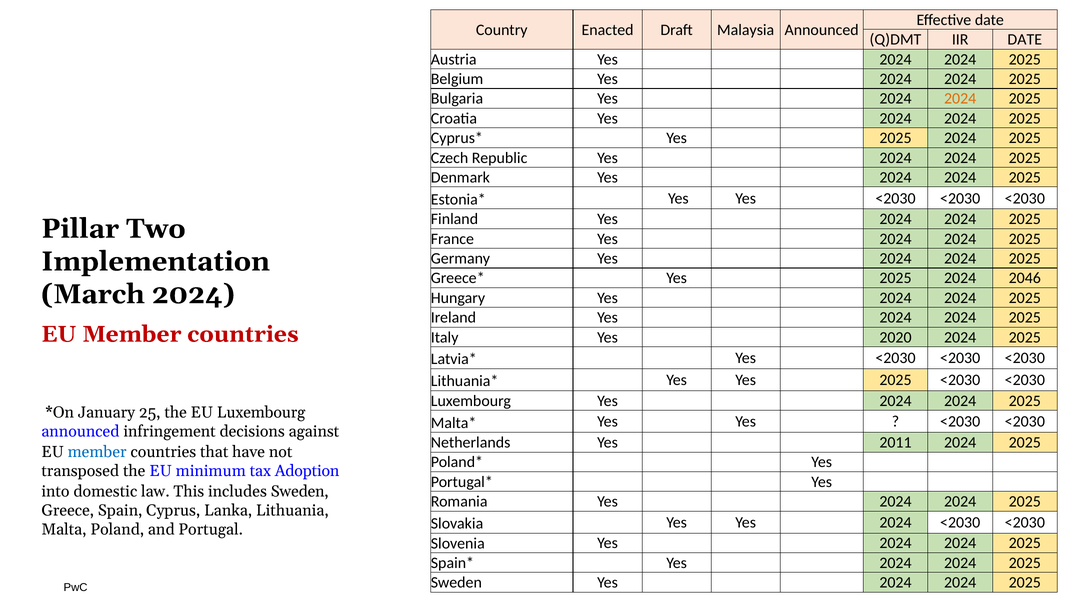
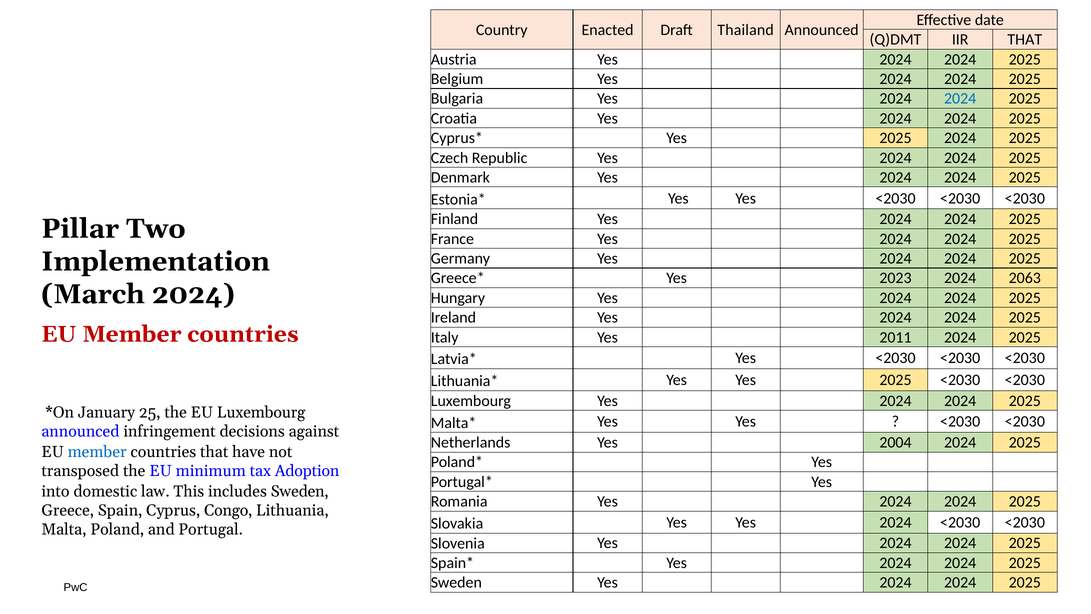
Malaysia: Malaysia -> Thailand
IIR DATE: DATE -> THAT
2024 at (960, 99) colour: orange -> blue
2025 at (895, 278): 2025 -> 2023
2046: 2046 -> 2063
2020: 2020 -> 2011
2011: 2011 -> 2004
Lanka: Lanka -> Congo
